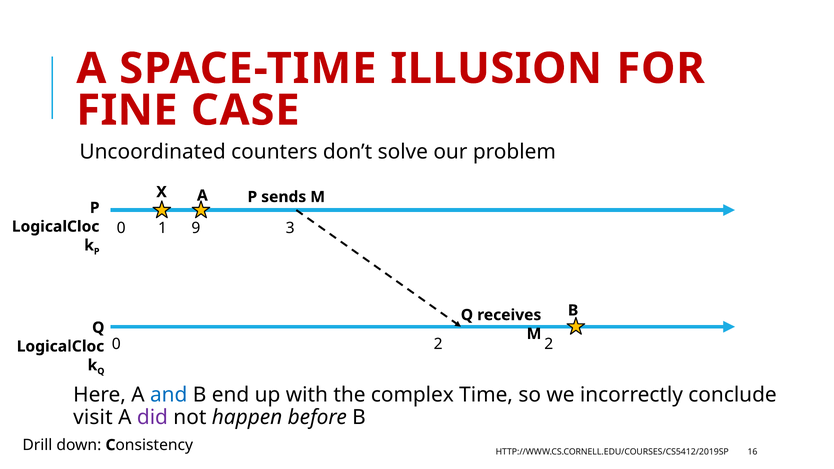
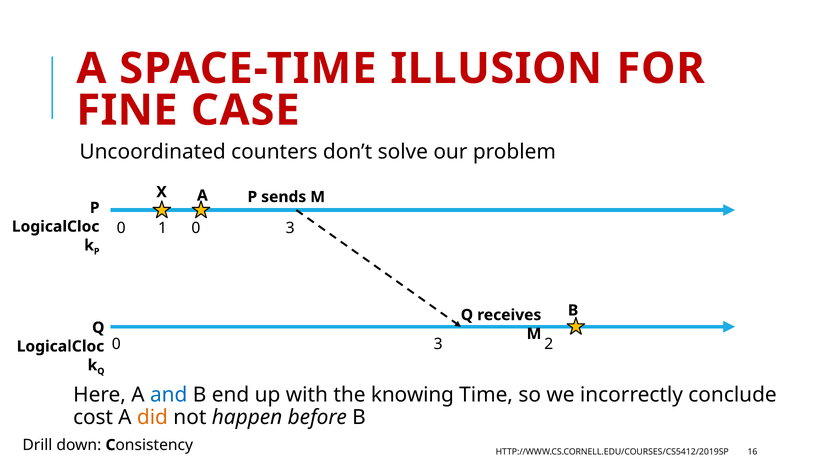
1 9: 9 -> 0
2 at (438, 344): 2 -> 3
complex: complex -> knowing
visit: visit -> cost
did colour: purple -> orange
